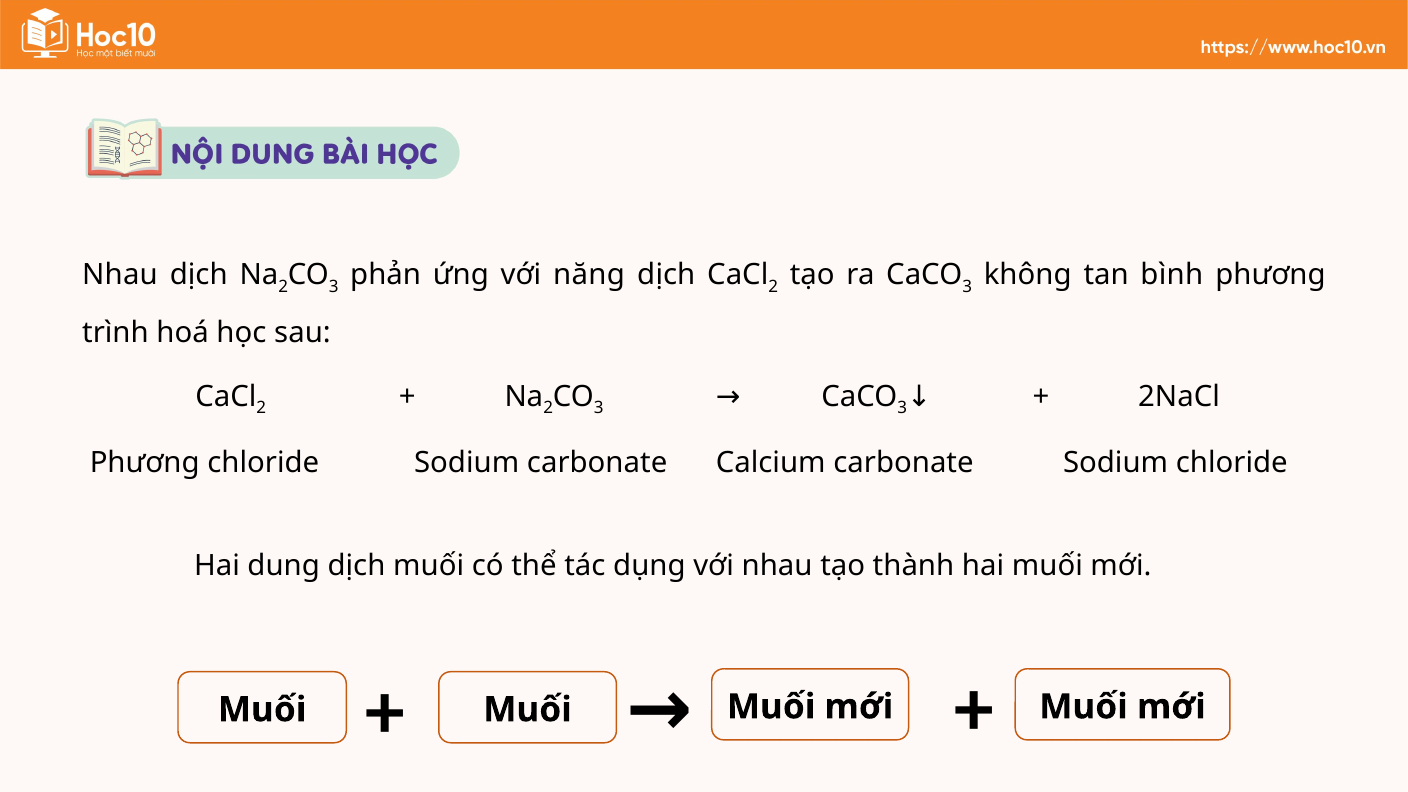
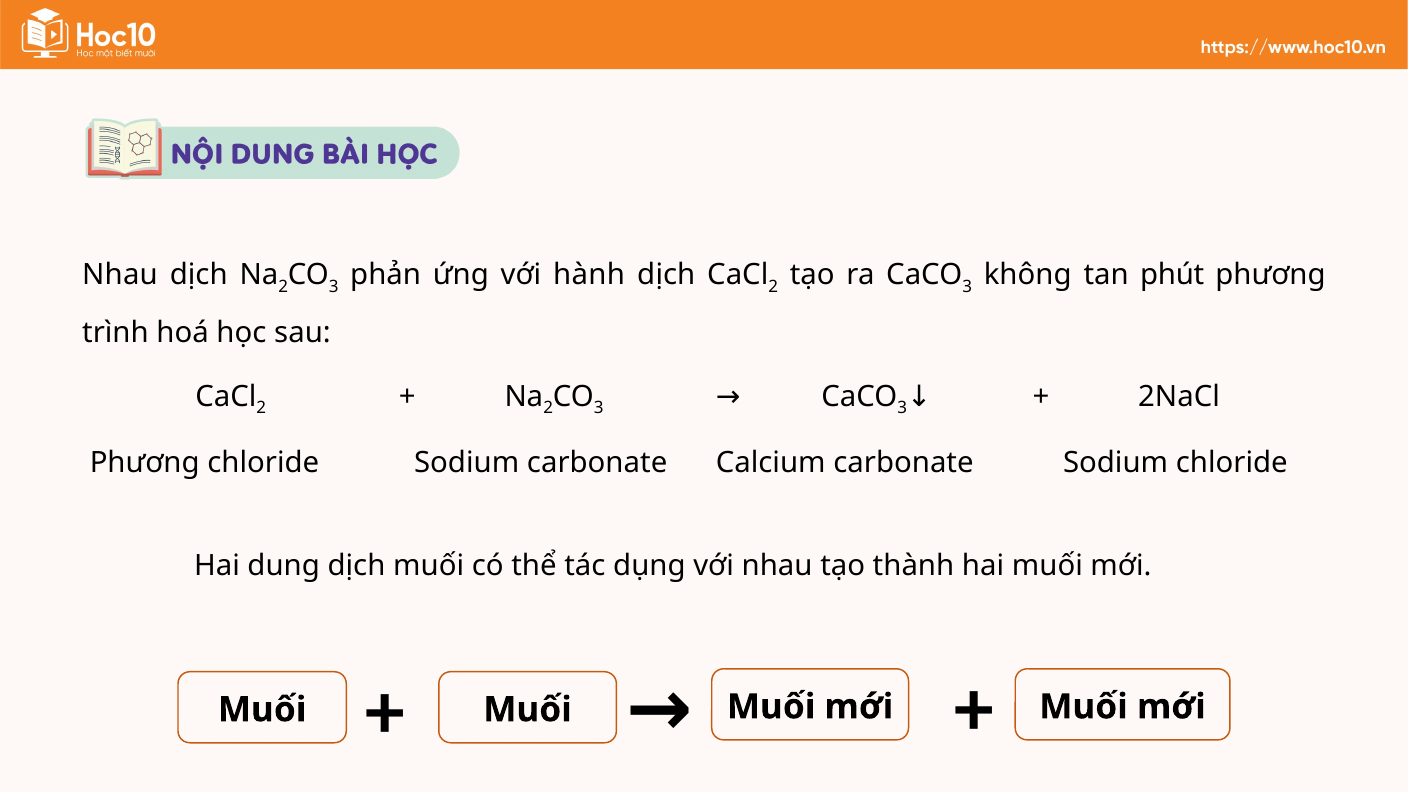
năng: năng -> hành
bình: bình -> phút
